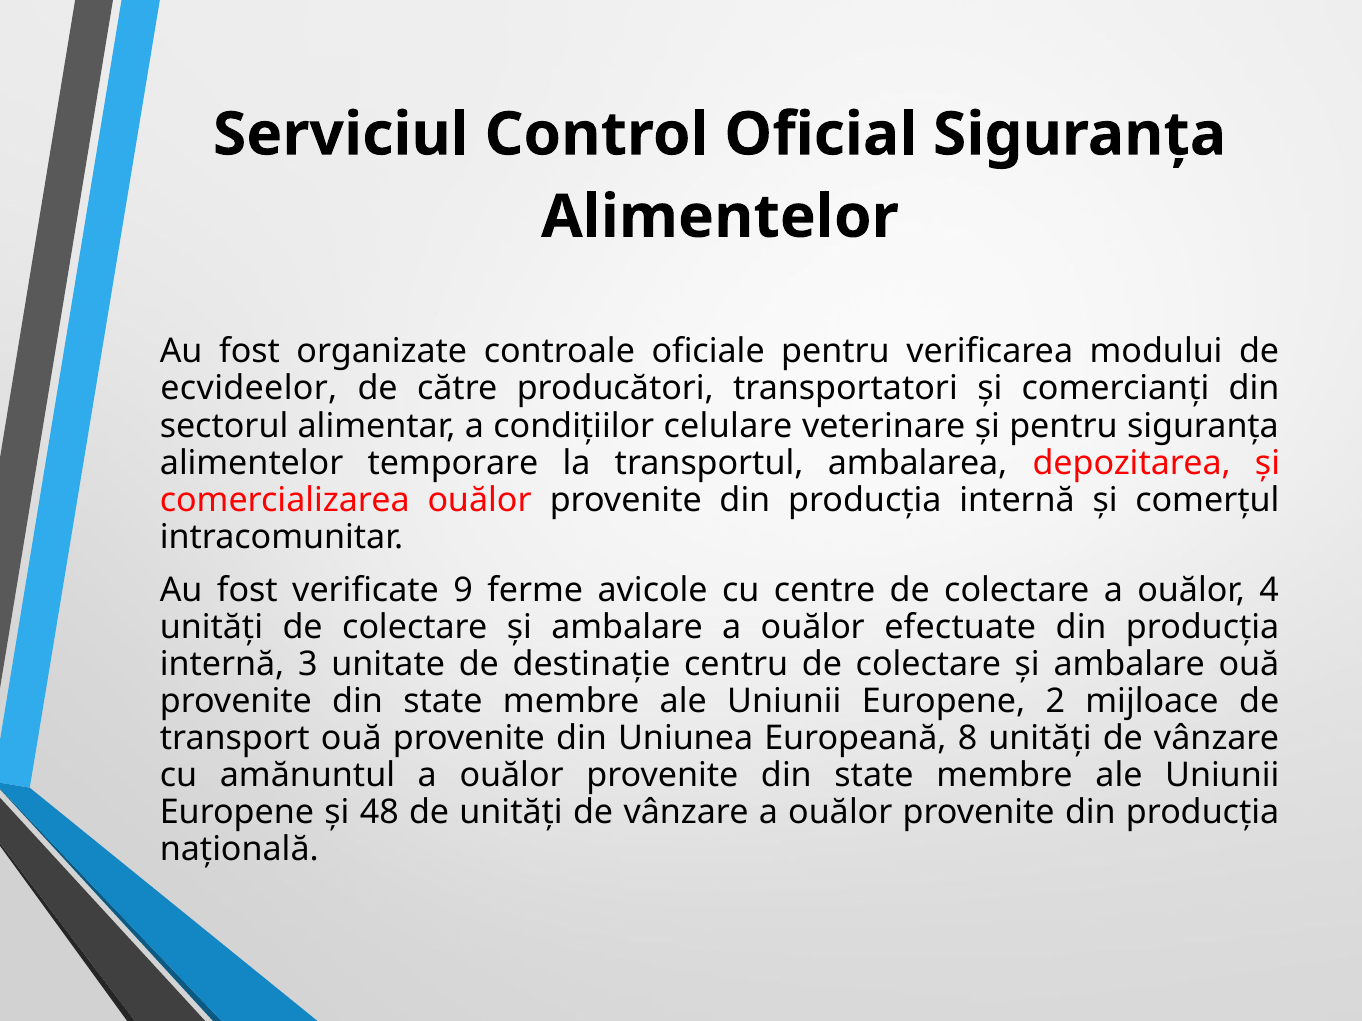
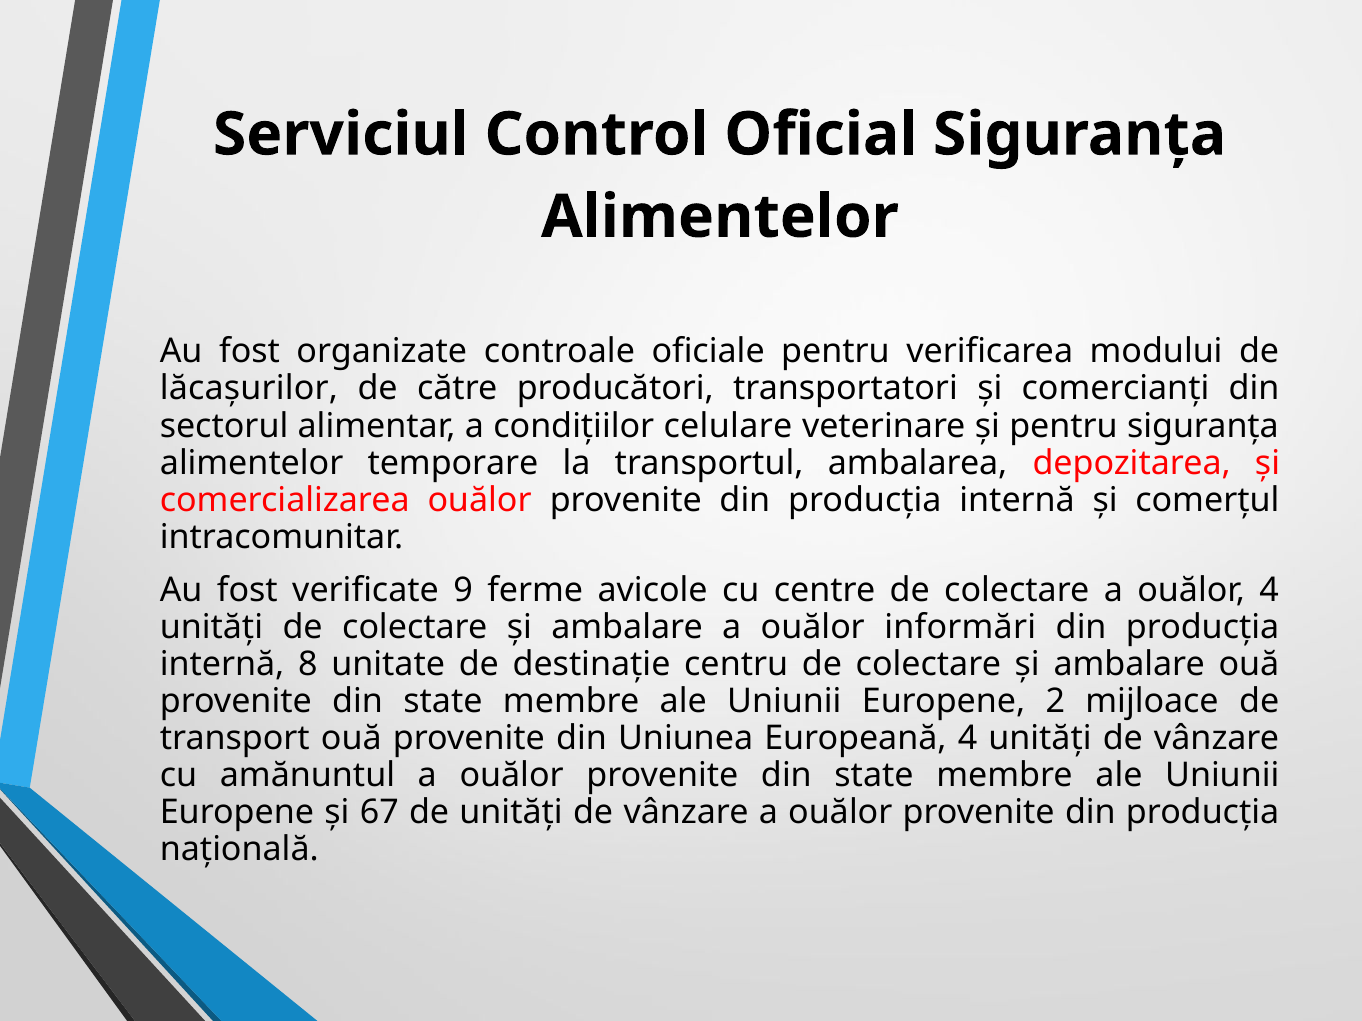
ecvideelor: ecvideelor -> lăcașurilor
efectuate: efectuate -> informări
3: 3 -> 8
Europeană 8: 8 -> 4
48: 48 -> 67
